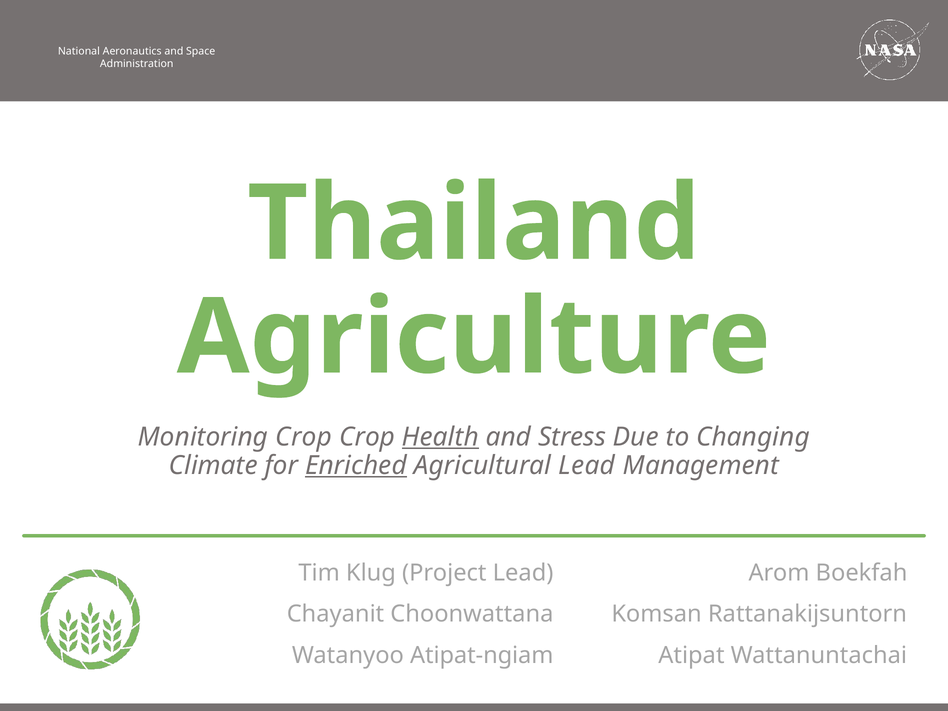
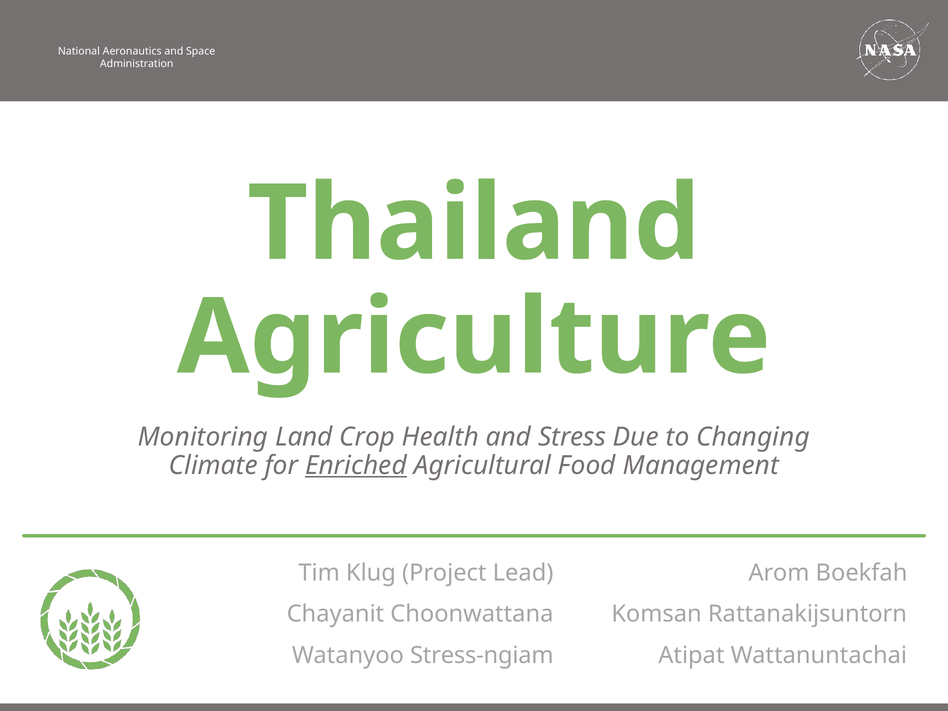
Monitoring Crop: Crop -> Land
Health underline: present -> none
Agricultural Lead: Lead -> Food
Atipat-ngiam: Atipat-ngiam -> Stress-ngiam
